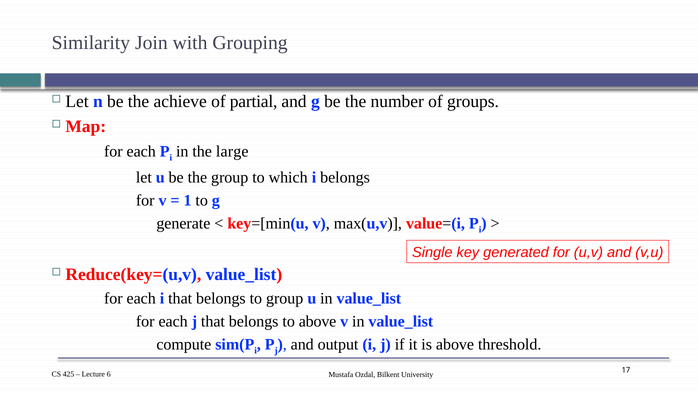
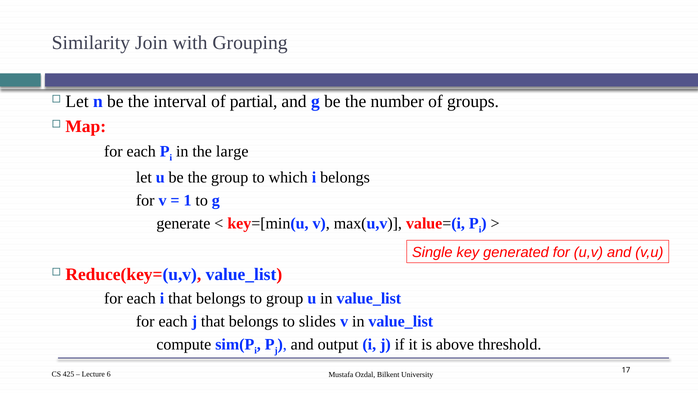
achieve: achieve -> interval
to above: above -> slides
